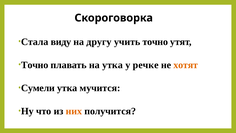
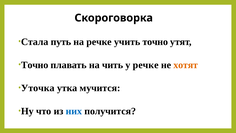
виду: виду -> путь
на другу: другу -> речке
на утка: утка -> чить
Сумели: Сумели -> Уточка
них colour: orange -> blue
